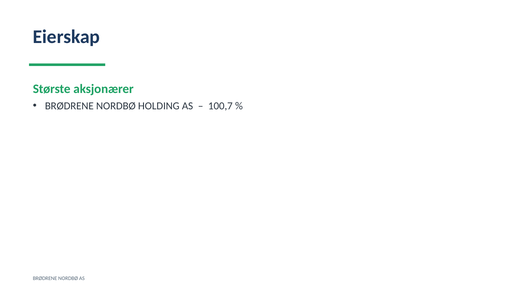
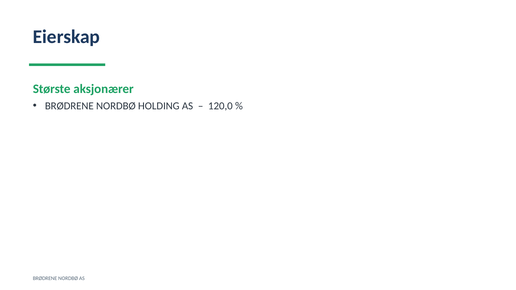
100,7: 100,7 -> 120,0
